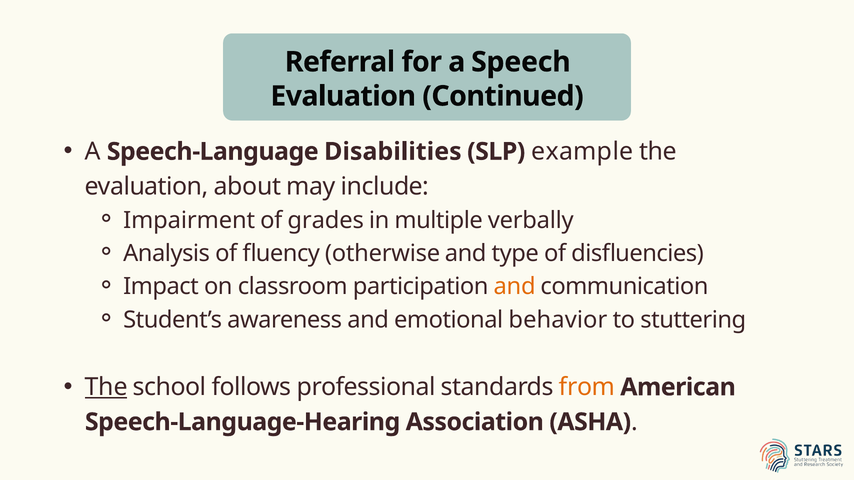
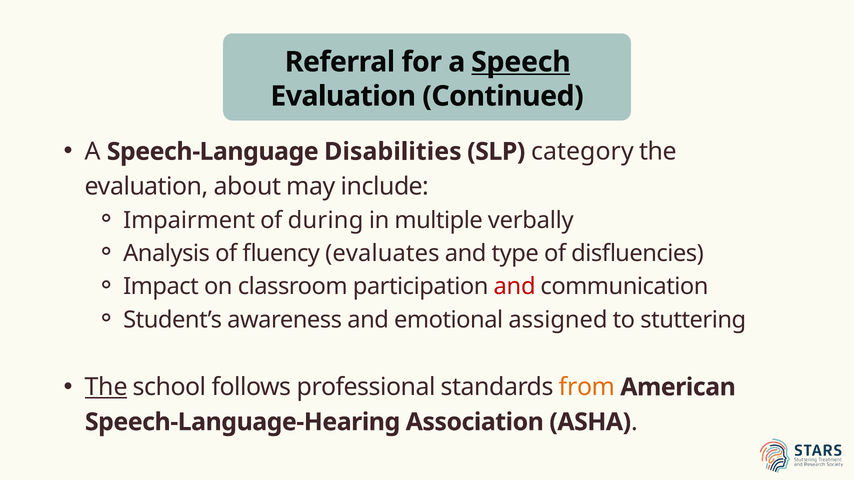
Speech underline: none -> present
example: example -> category
grades: grades -> during
otherwise: otherwise -> evaluates
and at (515, 287) colour: orange -> red
behavior: behavior -> assigned
